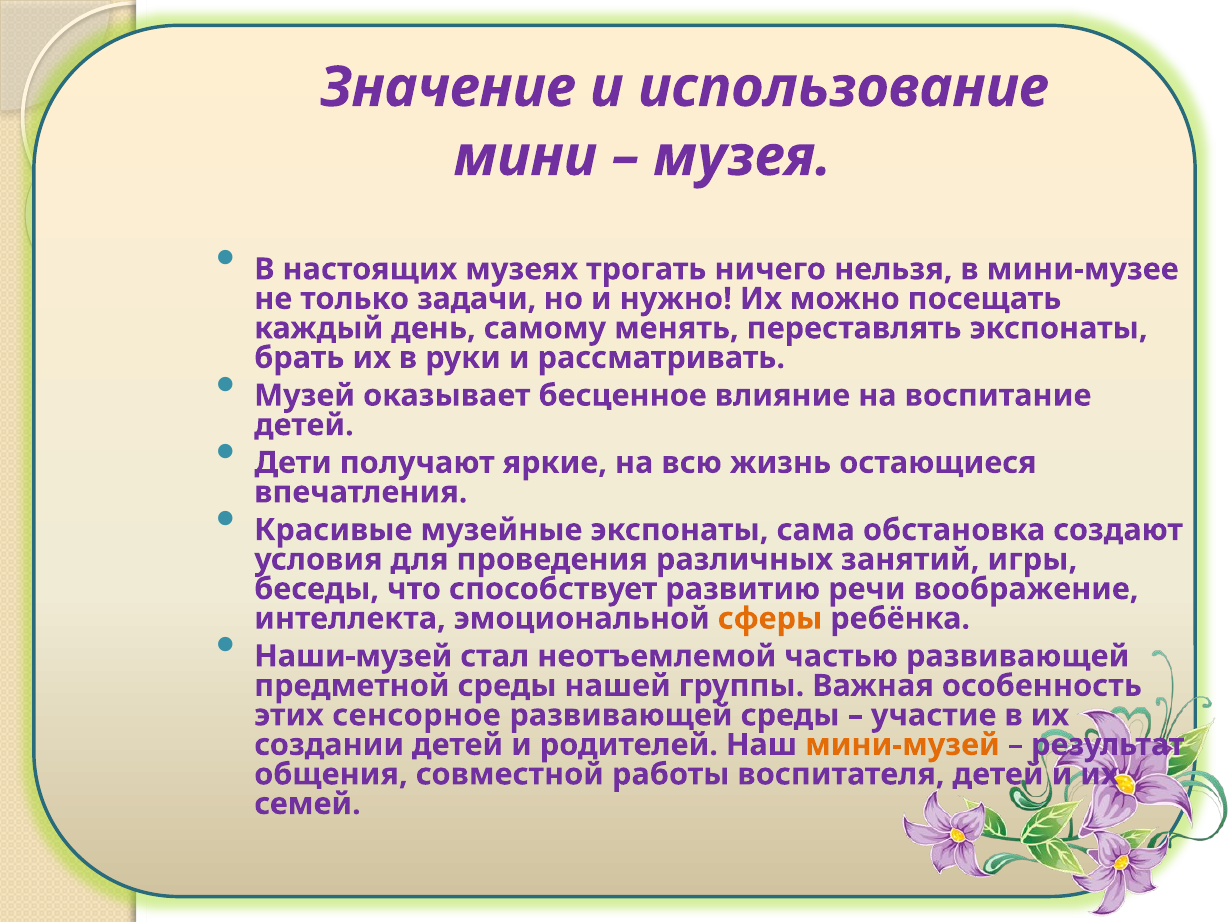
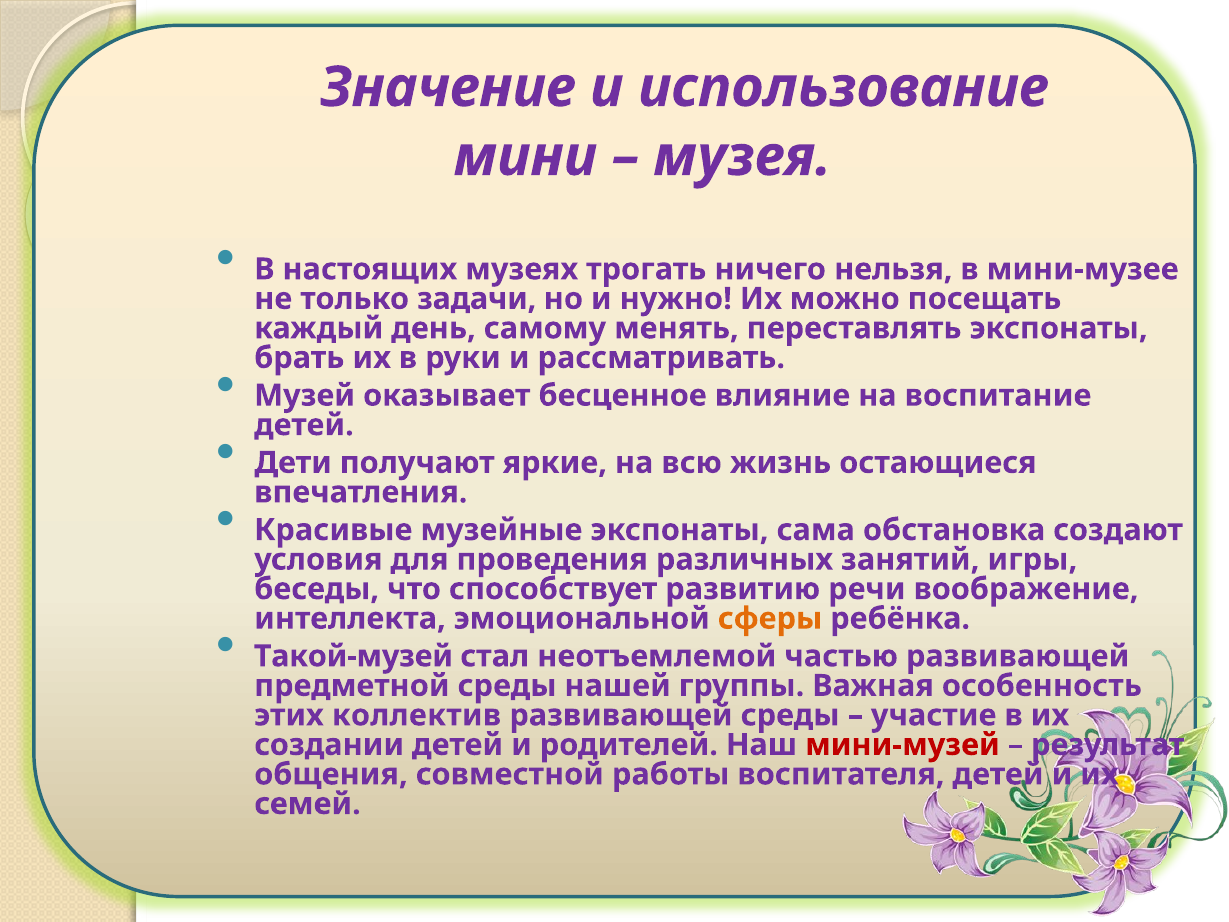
Наши-музей: Наши-музей -> Такой-музей
сенсорное: сенсорное -> коллектив
мини-музей colour: orange -> red
